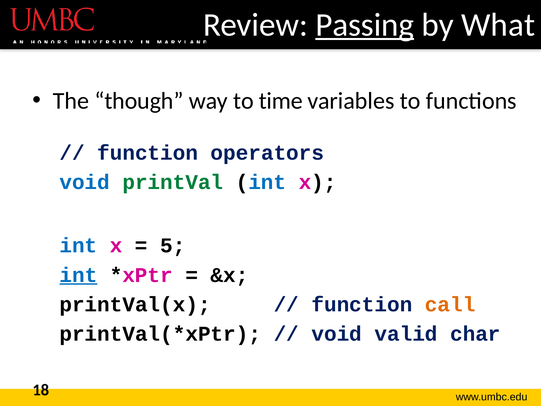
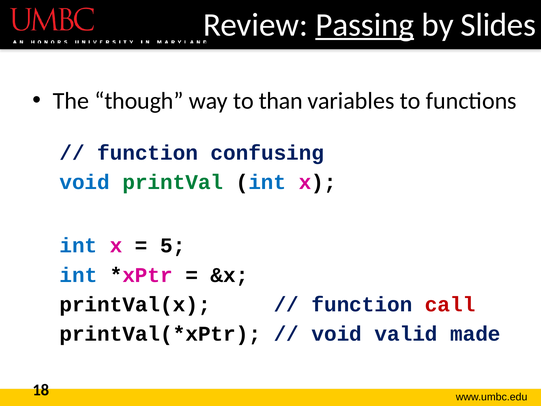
What: What -> Slides
time: time -> than
operators: operators -> confusing
int at (78, 275) underline: present -> none
call colour: orange -> red
char: char -> made
